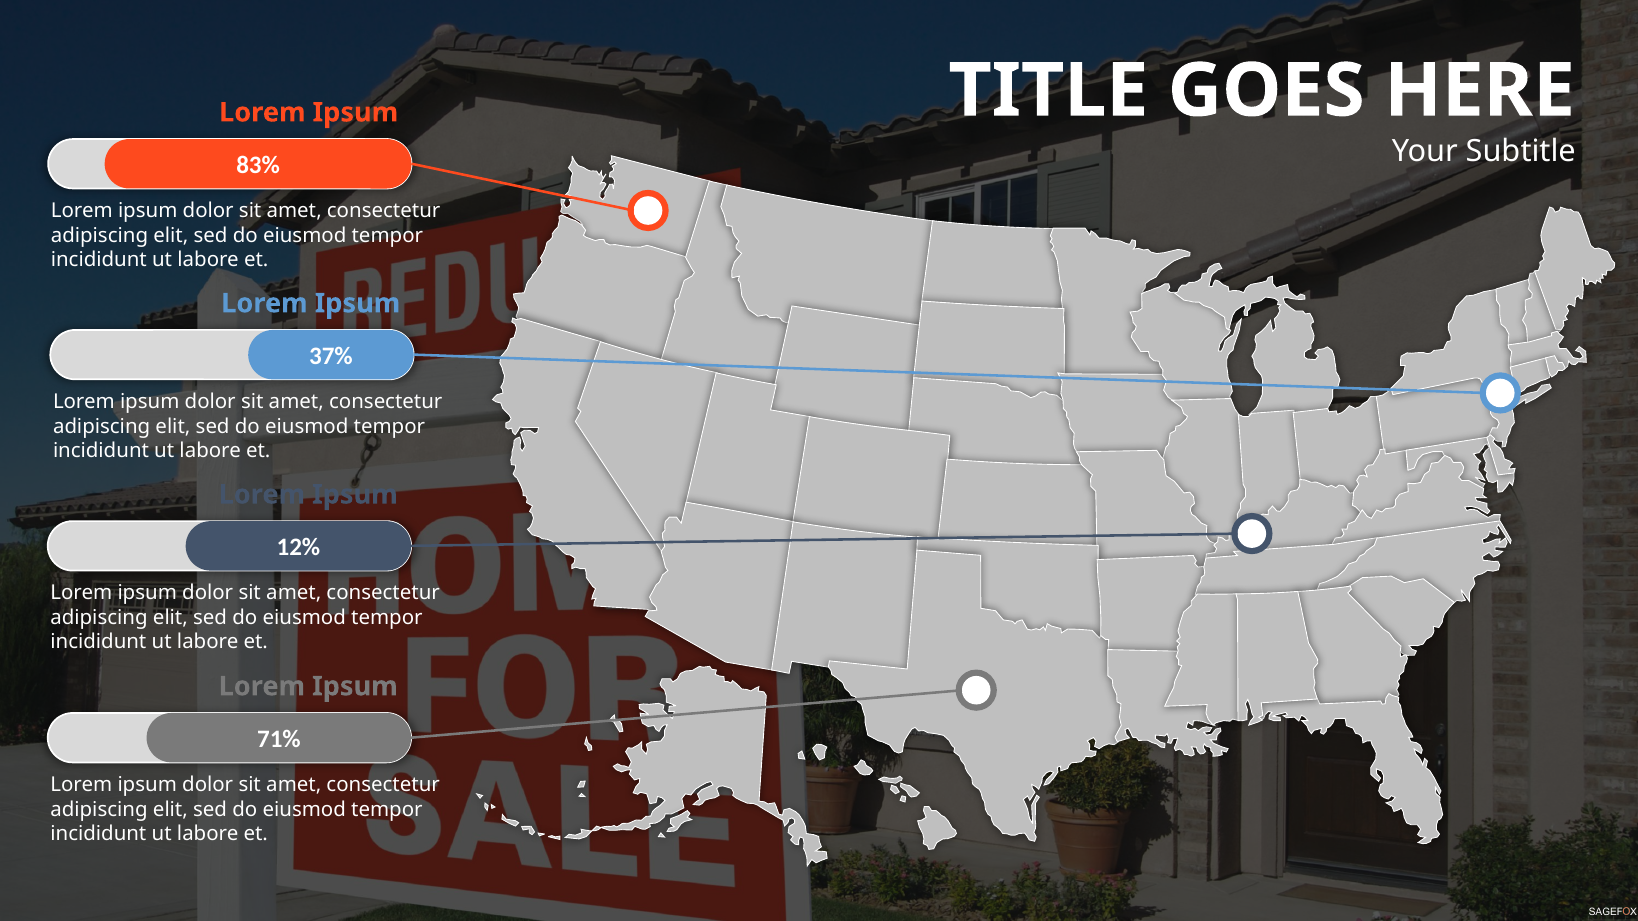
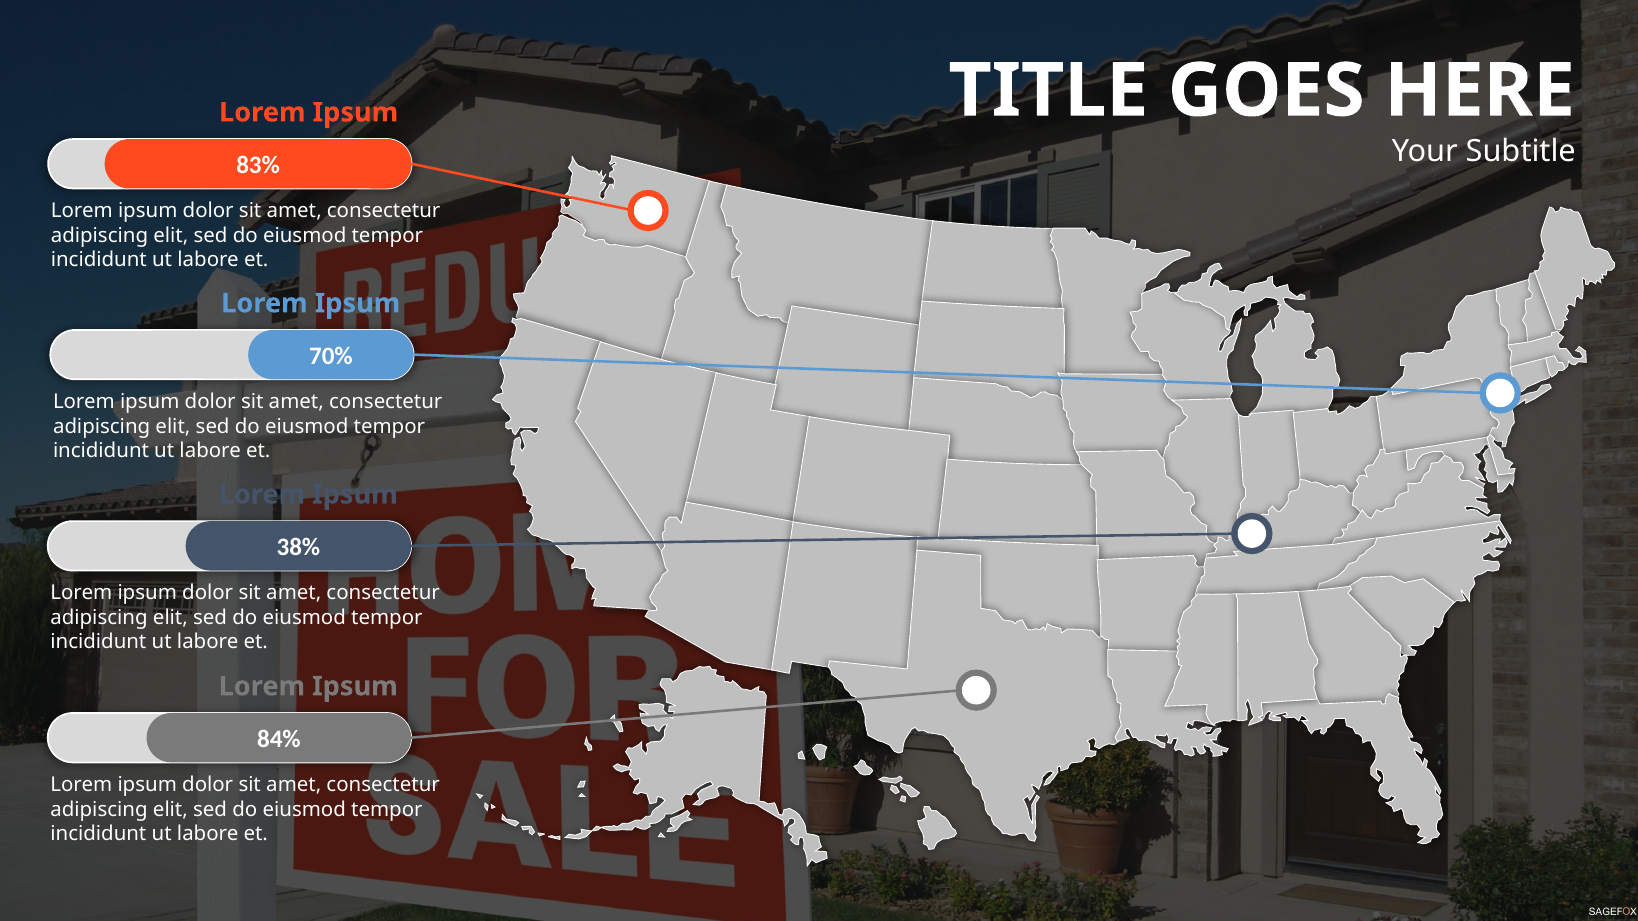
37%: 37% -> 70%
12%: 12% -> 38%
71%: 71% -> 84%
